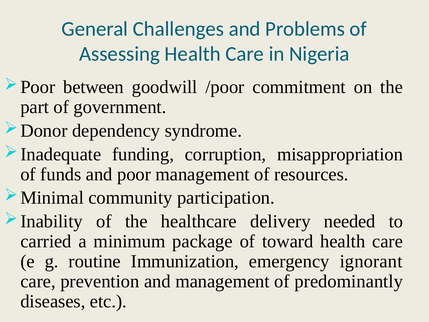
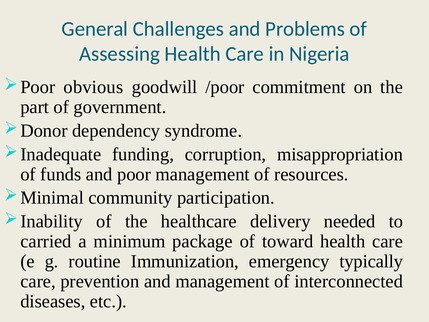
between: between -> obvious
ignorant: ignorant -> typically
predominantly: predominantly -> interconnected
